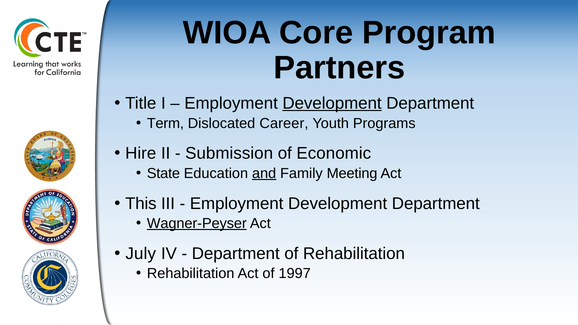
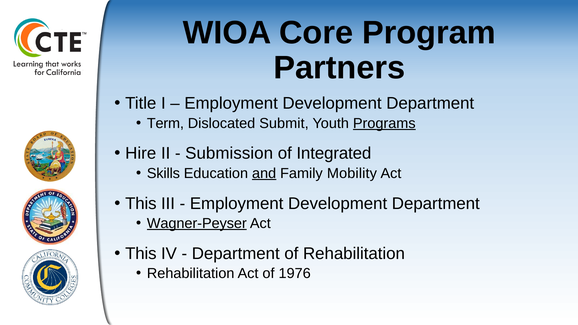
Development at (332, 103) underline: present -> none
Career: Career -> Submit
Programs underline: none -> present
Economic: Economic -> Integrated
State: State -> Skills
Meeting: Meeting -> Mobility
July at (141, 254): July -> This
1997: 1997 -> 1976
